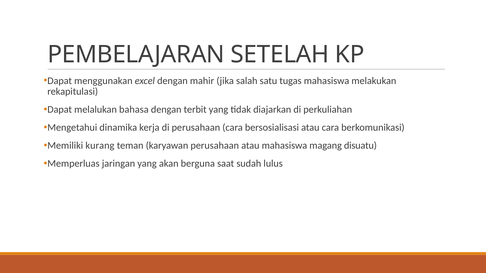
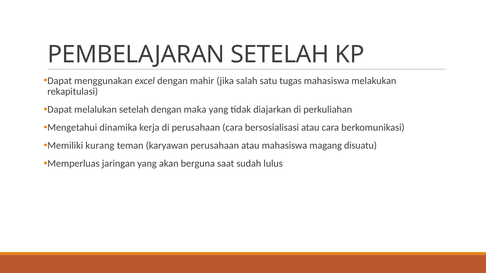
melalukan bahasa: bahasa -> setelah
terbit: terbit -> maka
